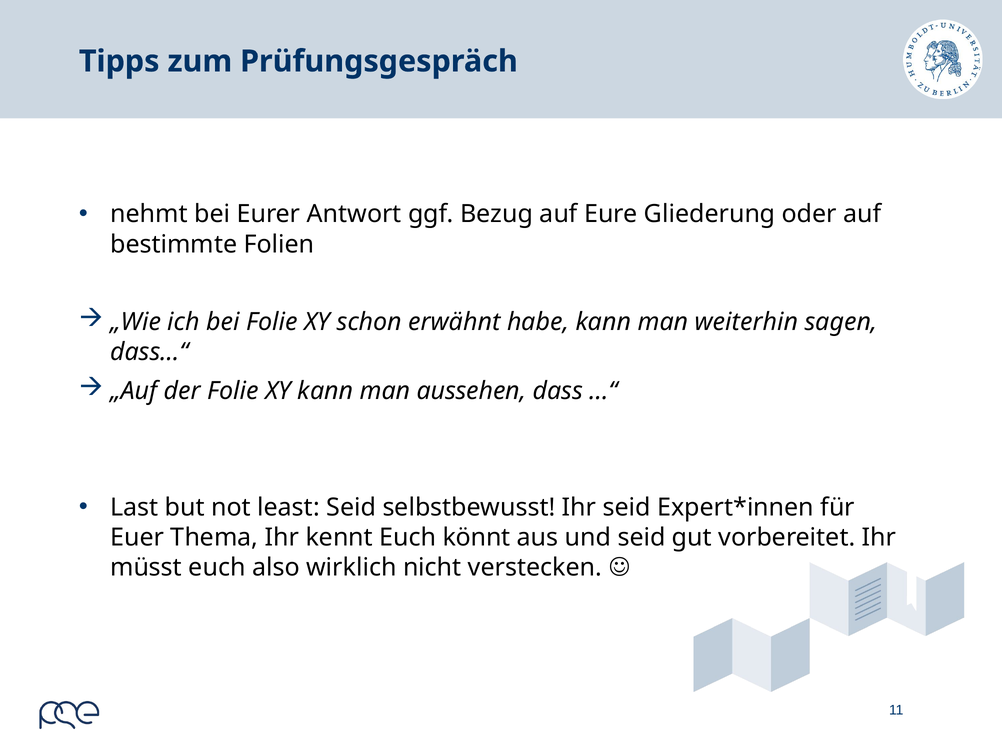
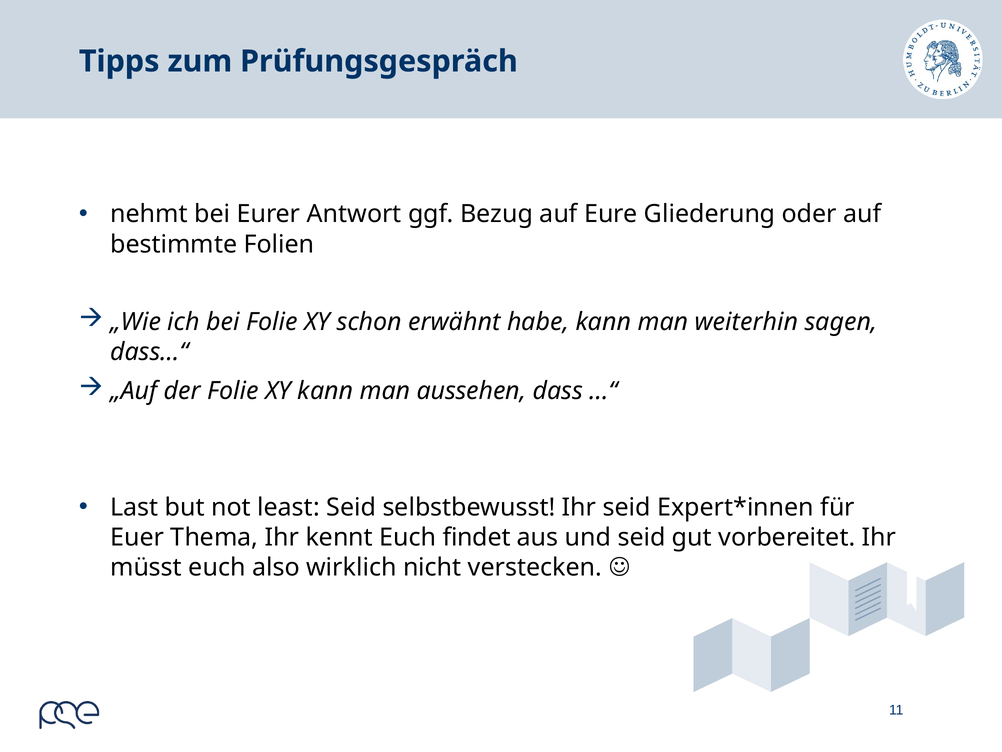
könnt: könnt -> findet
